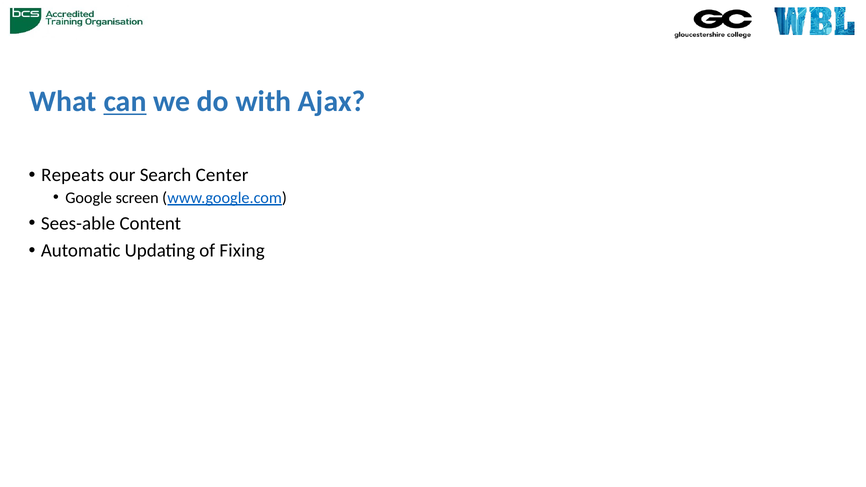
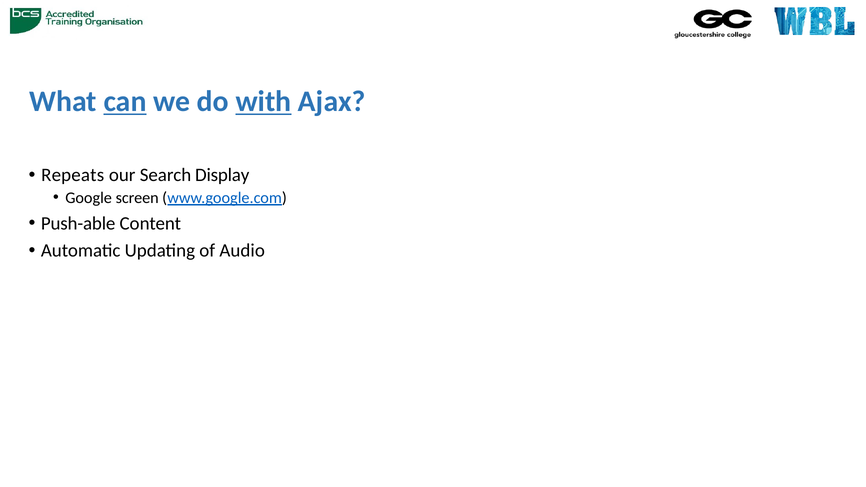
with underline: none -> present
Center: Center -> Display
Sees-able: Sees-able -> Push-able
Fixing: Fixing -> Audio
